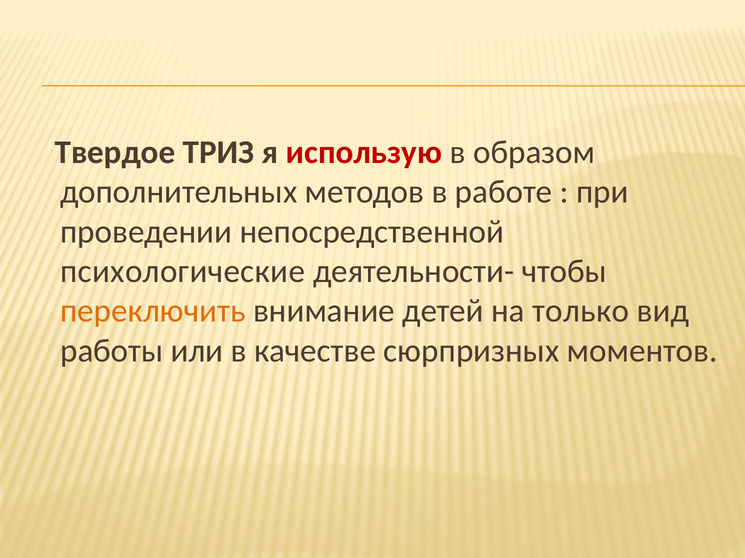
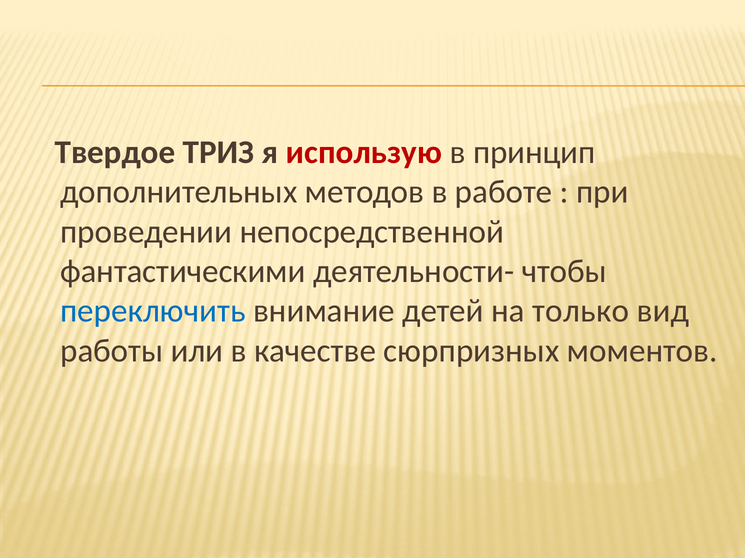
образом: образом -> принцип
психологические: психологические -> фантастическими
переключить colour: orange -> blue
